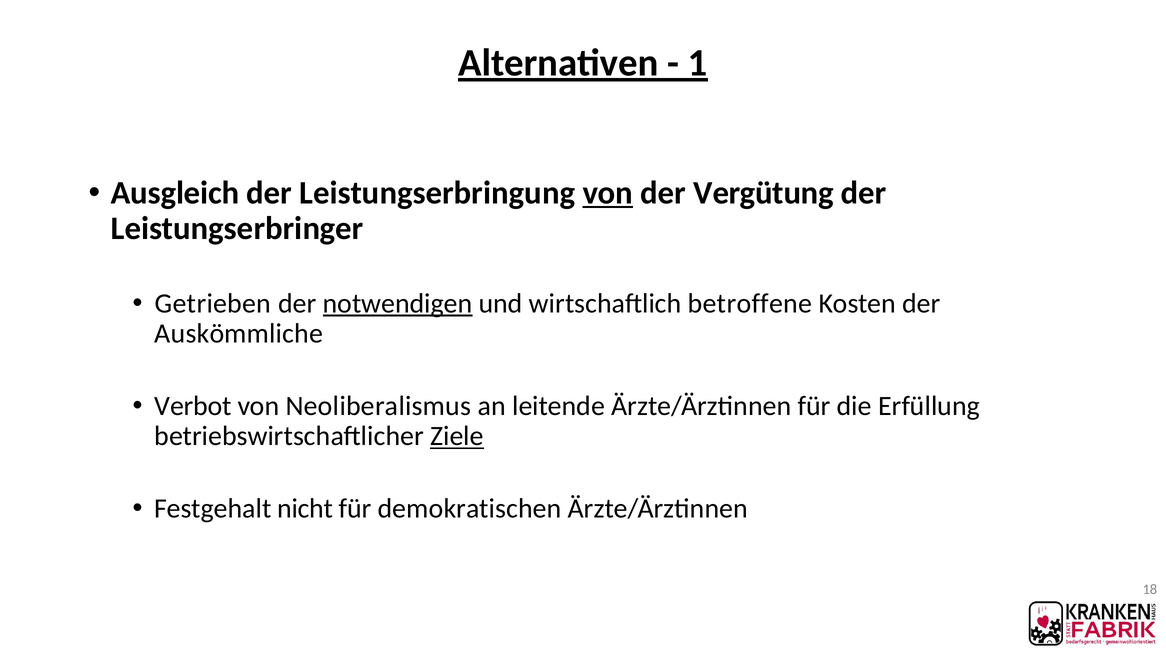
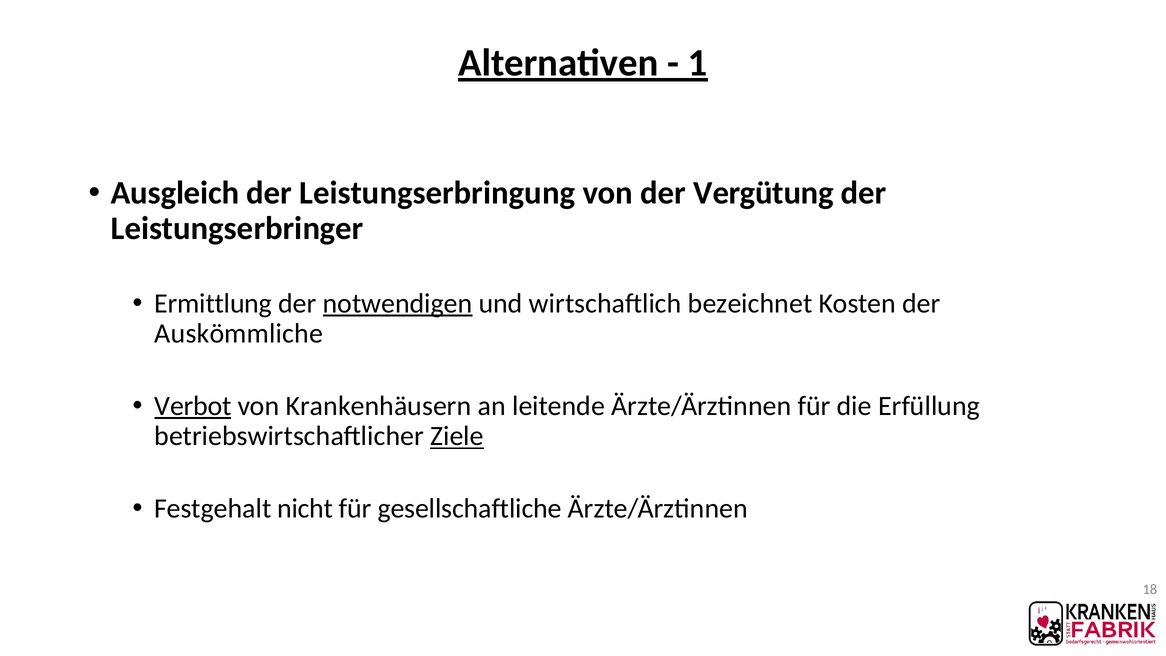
von at (608, 193) underline: present -> none
Getrieben: Getrieben -> Ermittlung
betroffene: betroffene -> bezeichnet
Verbot underline: none -> present
Neoliberalismus: Neoliberalismus -> Krankenhäusern
demokratischen: demokratischen -> gesellschaftliche
